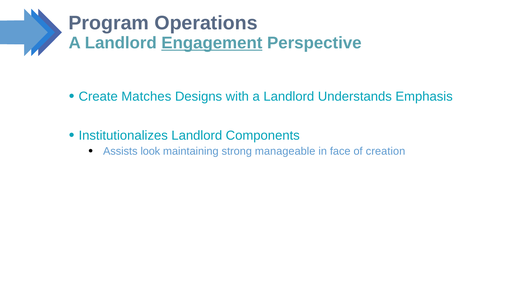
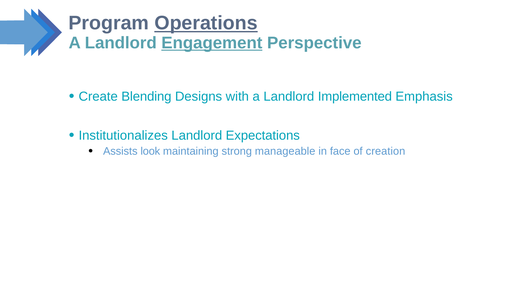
Operations underline: none -> present
Matches: Matches -> Blending
Understands: Understands -> Implemented
Components: Components -> Expectations
